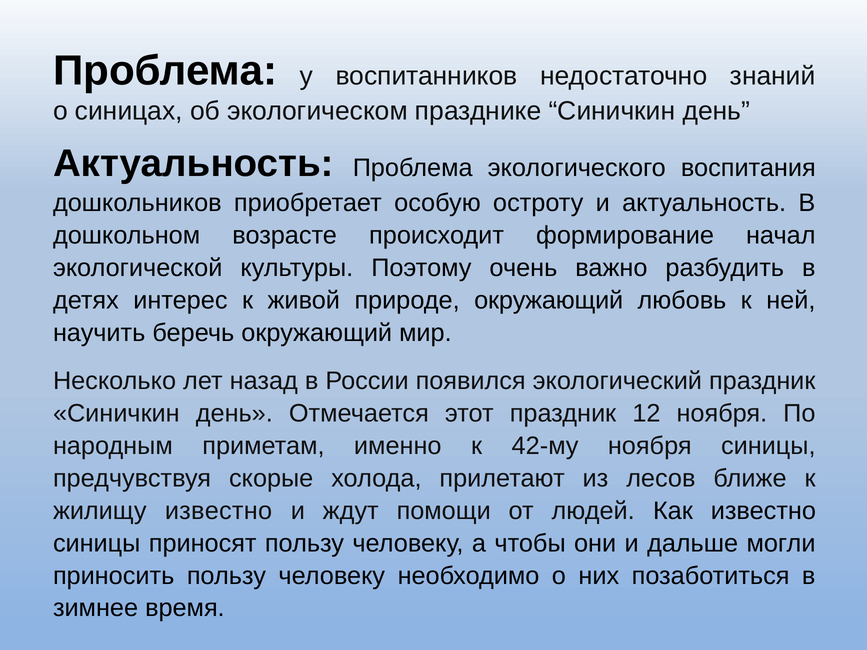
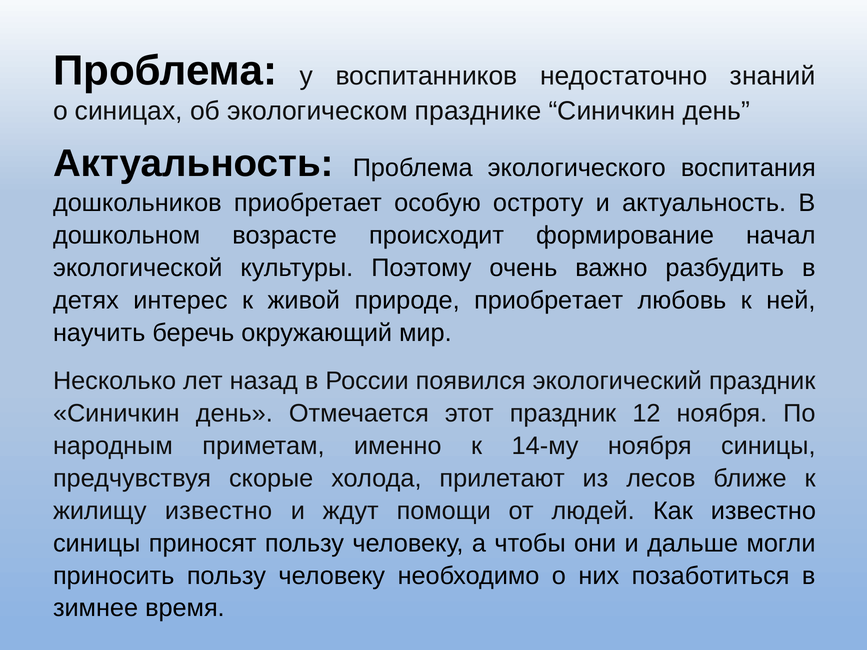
природе окружающий: окружающий -> приобретает
42-му: 42-му -> 14-му
